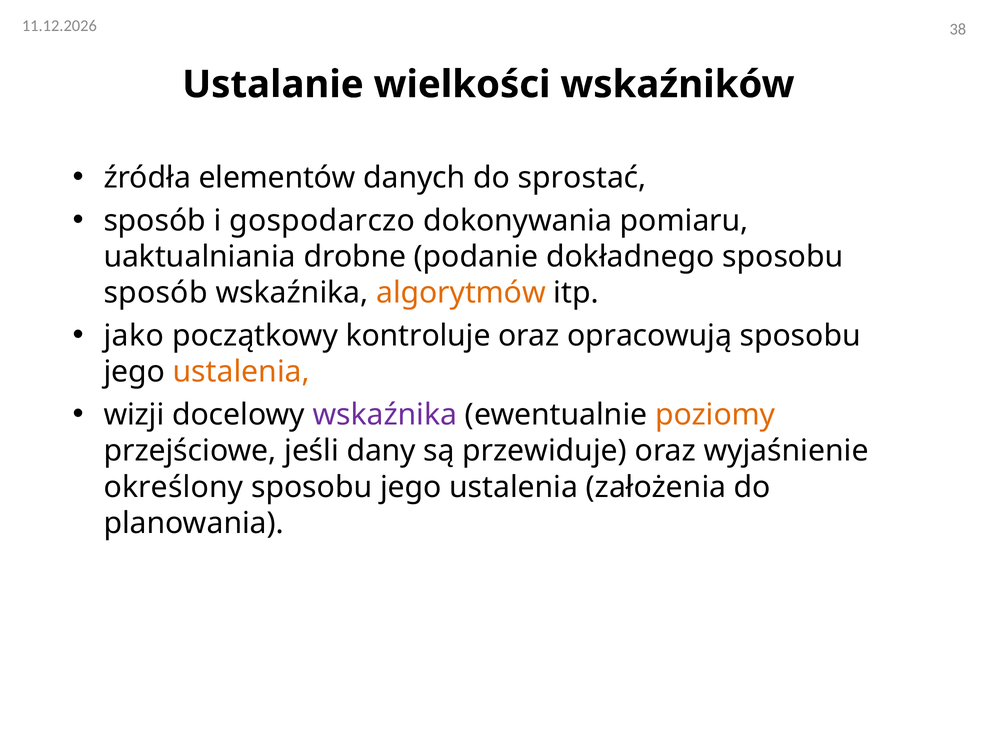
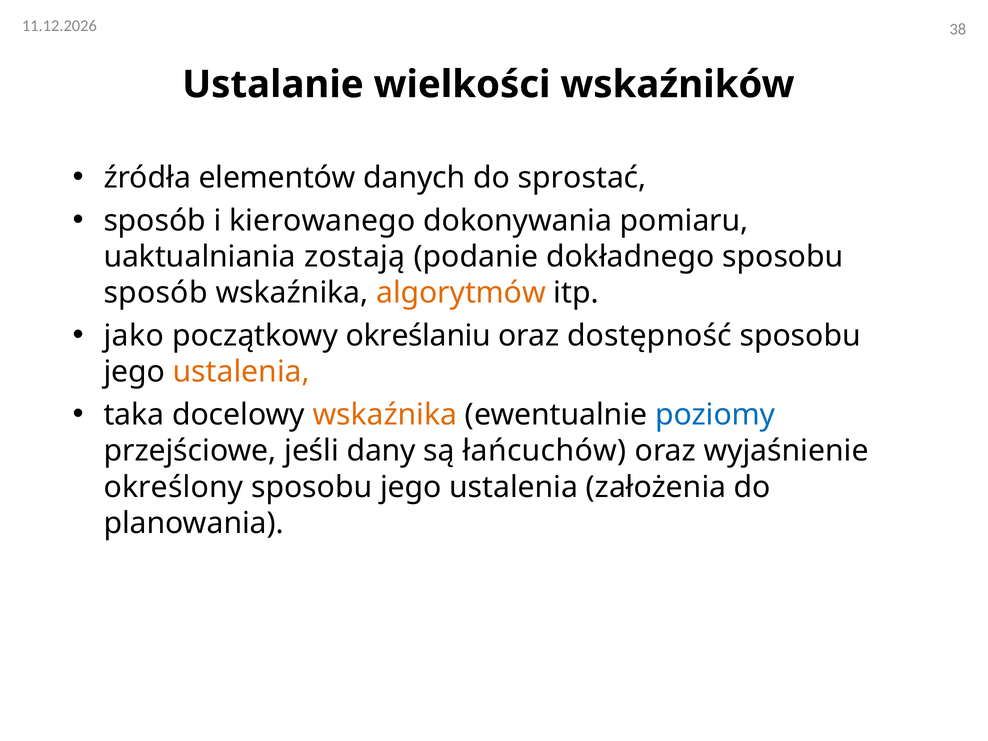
gospodarczo: gospodarczo -> kierowanego
drobne: drobne -> zostają
kontroluje: kontroluje -> określaniu
opracowują: opracowują -> dostępność
wizji: wizji -> taka
wskaźnika at (385, 415) colour: purple -> orange
poziomy colour: orange -> blue
przewiduje: przewiduje -> łańcuchów
